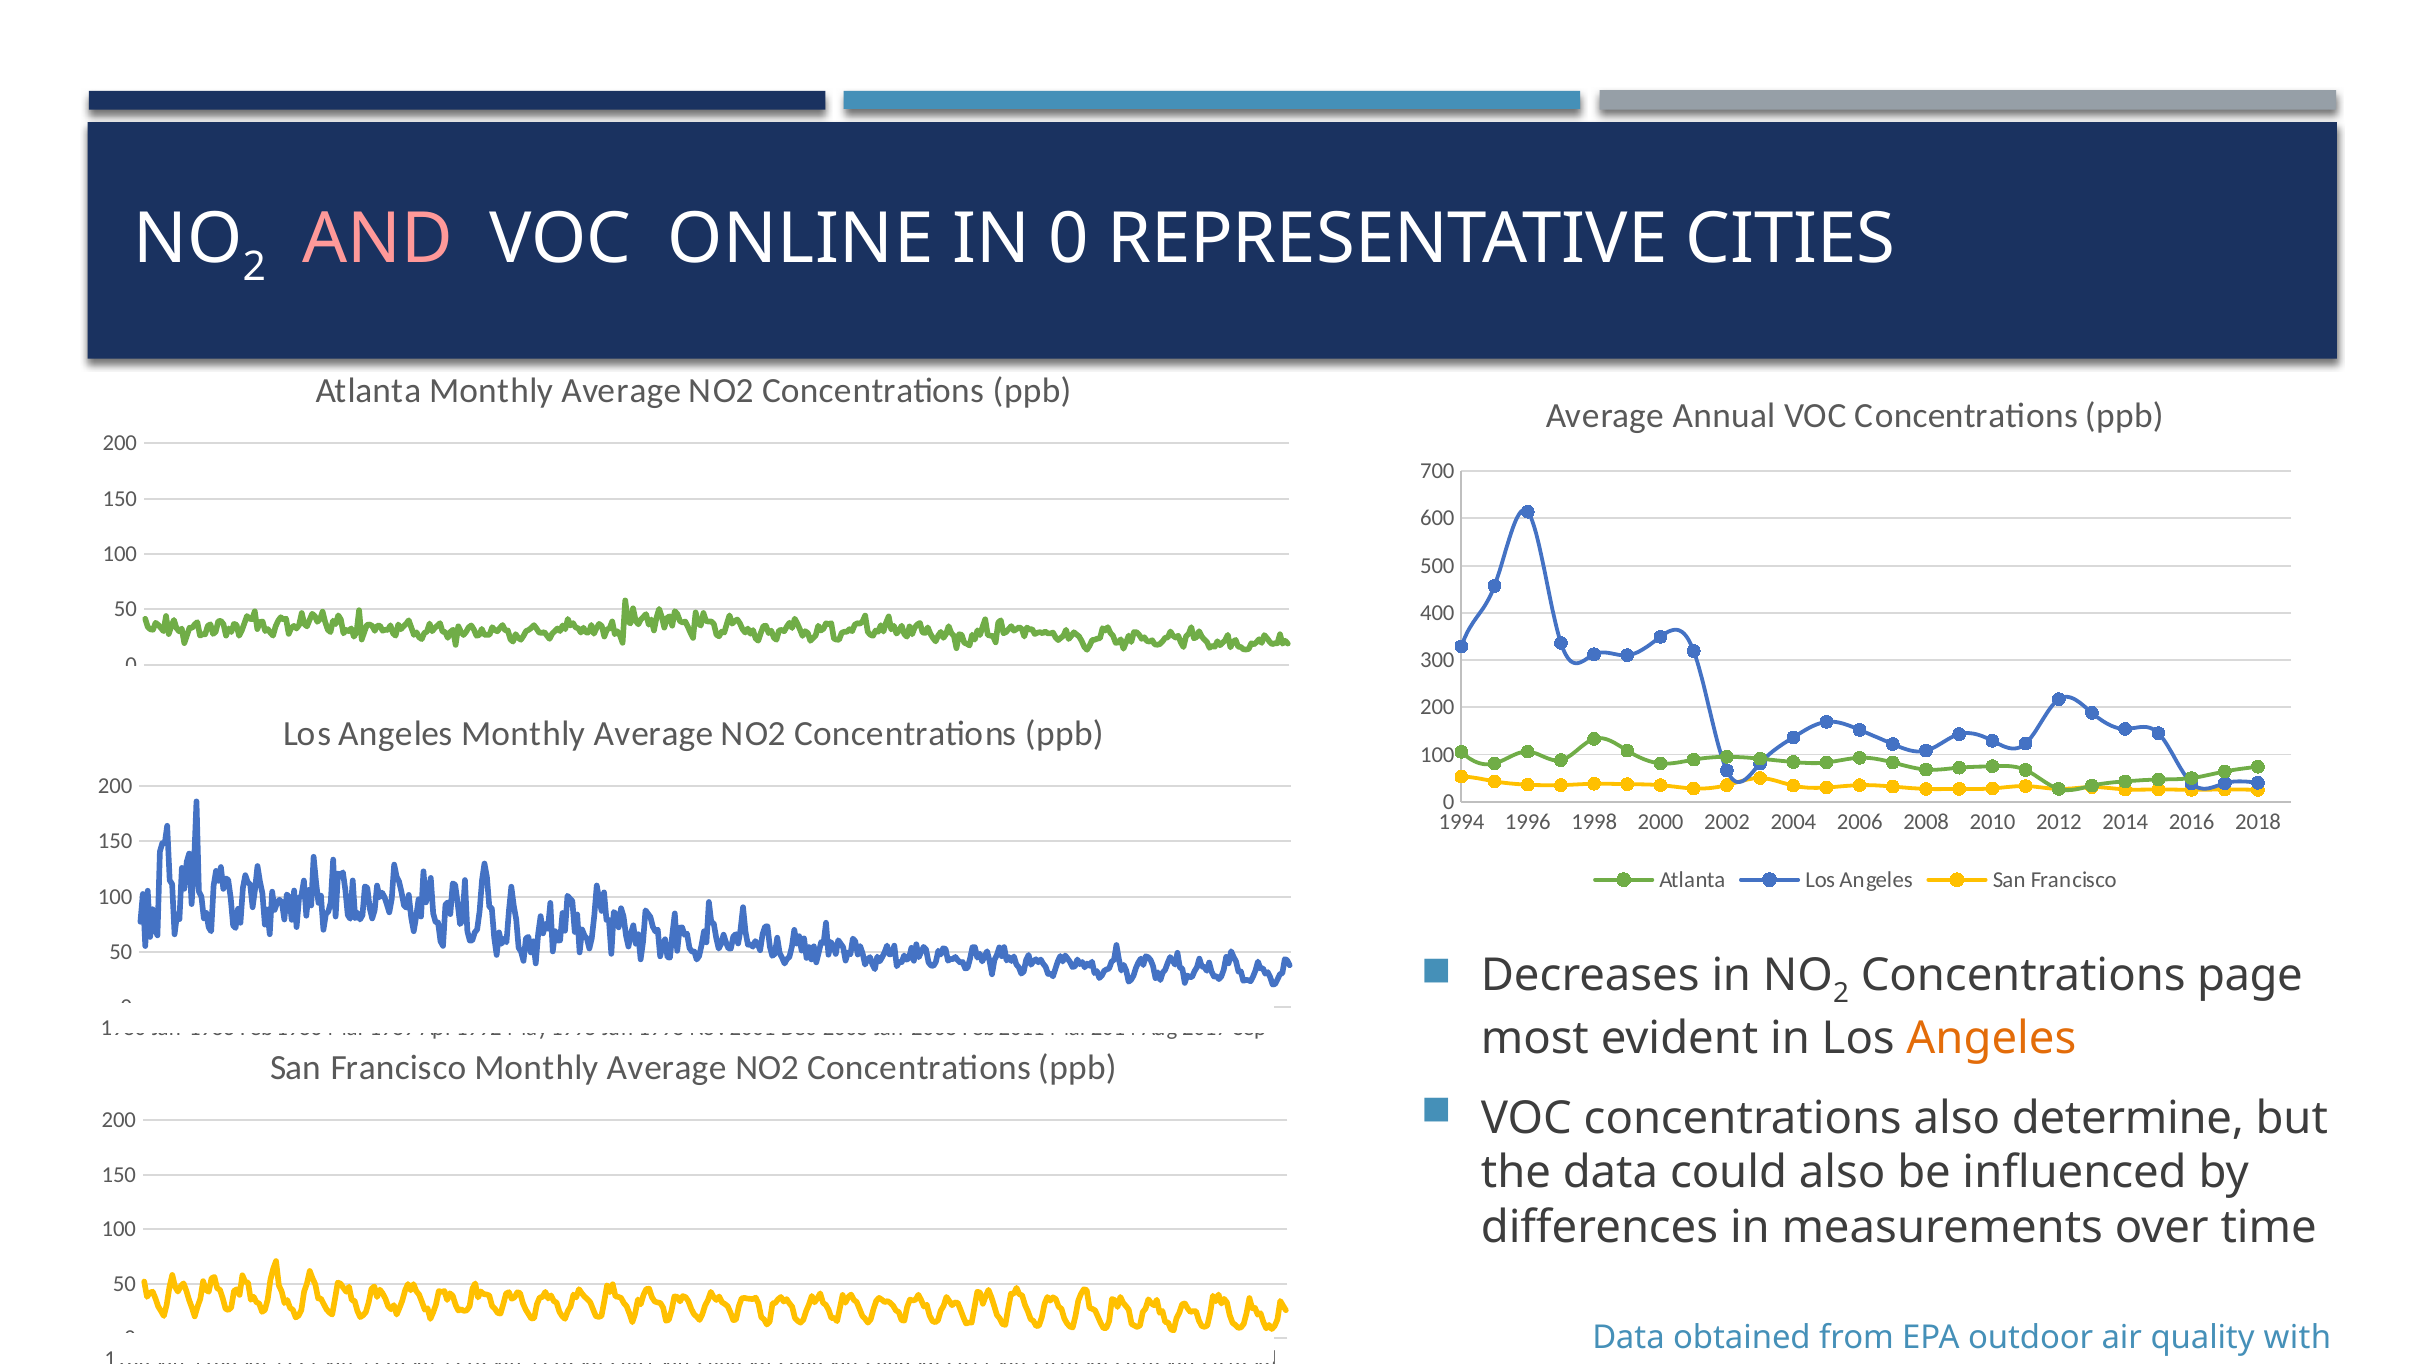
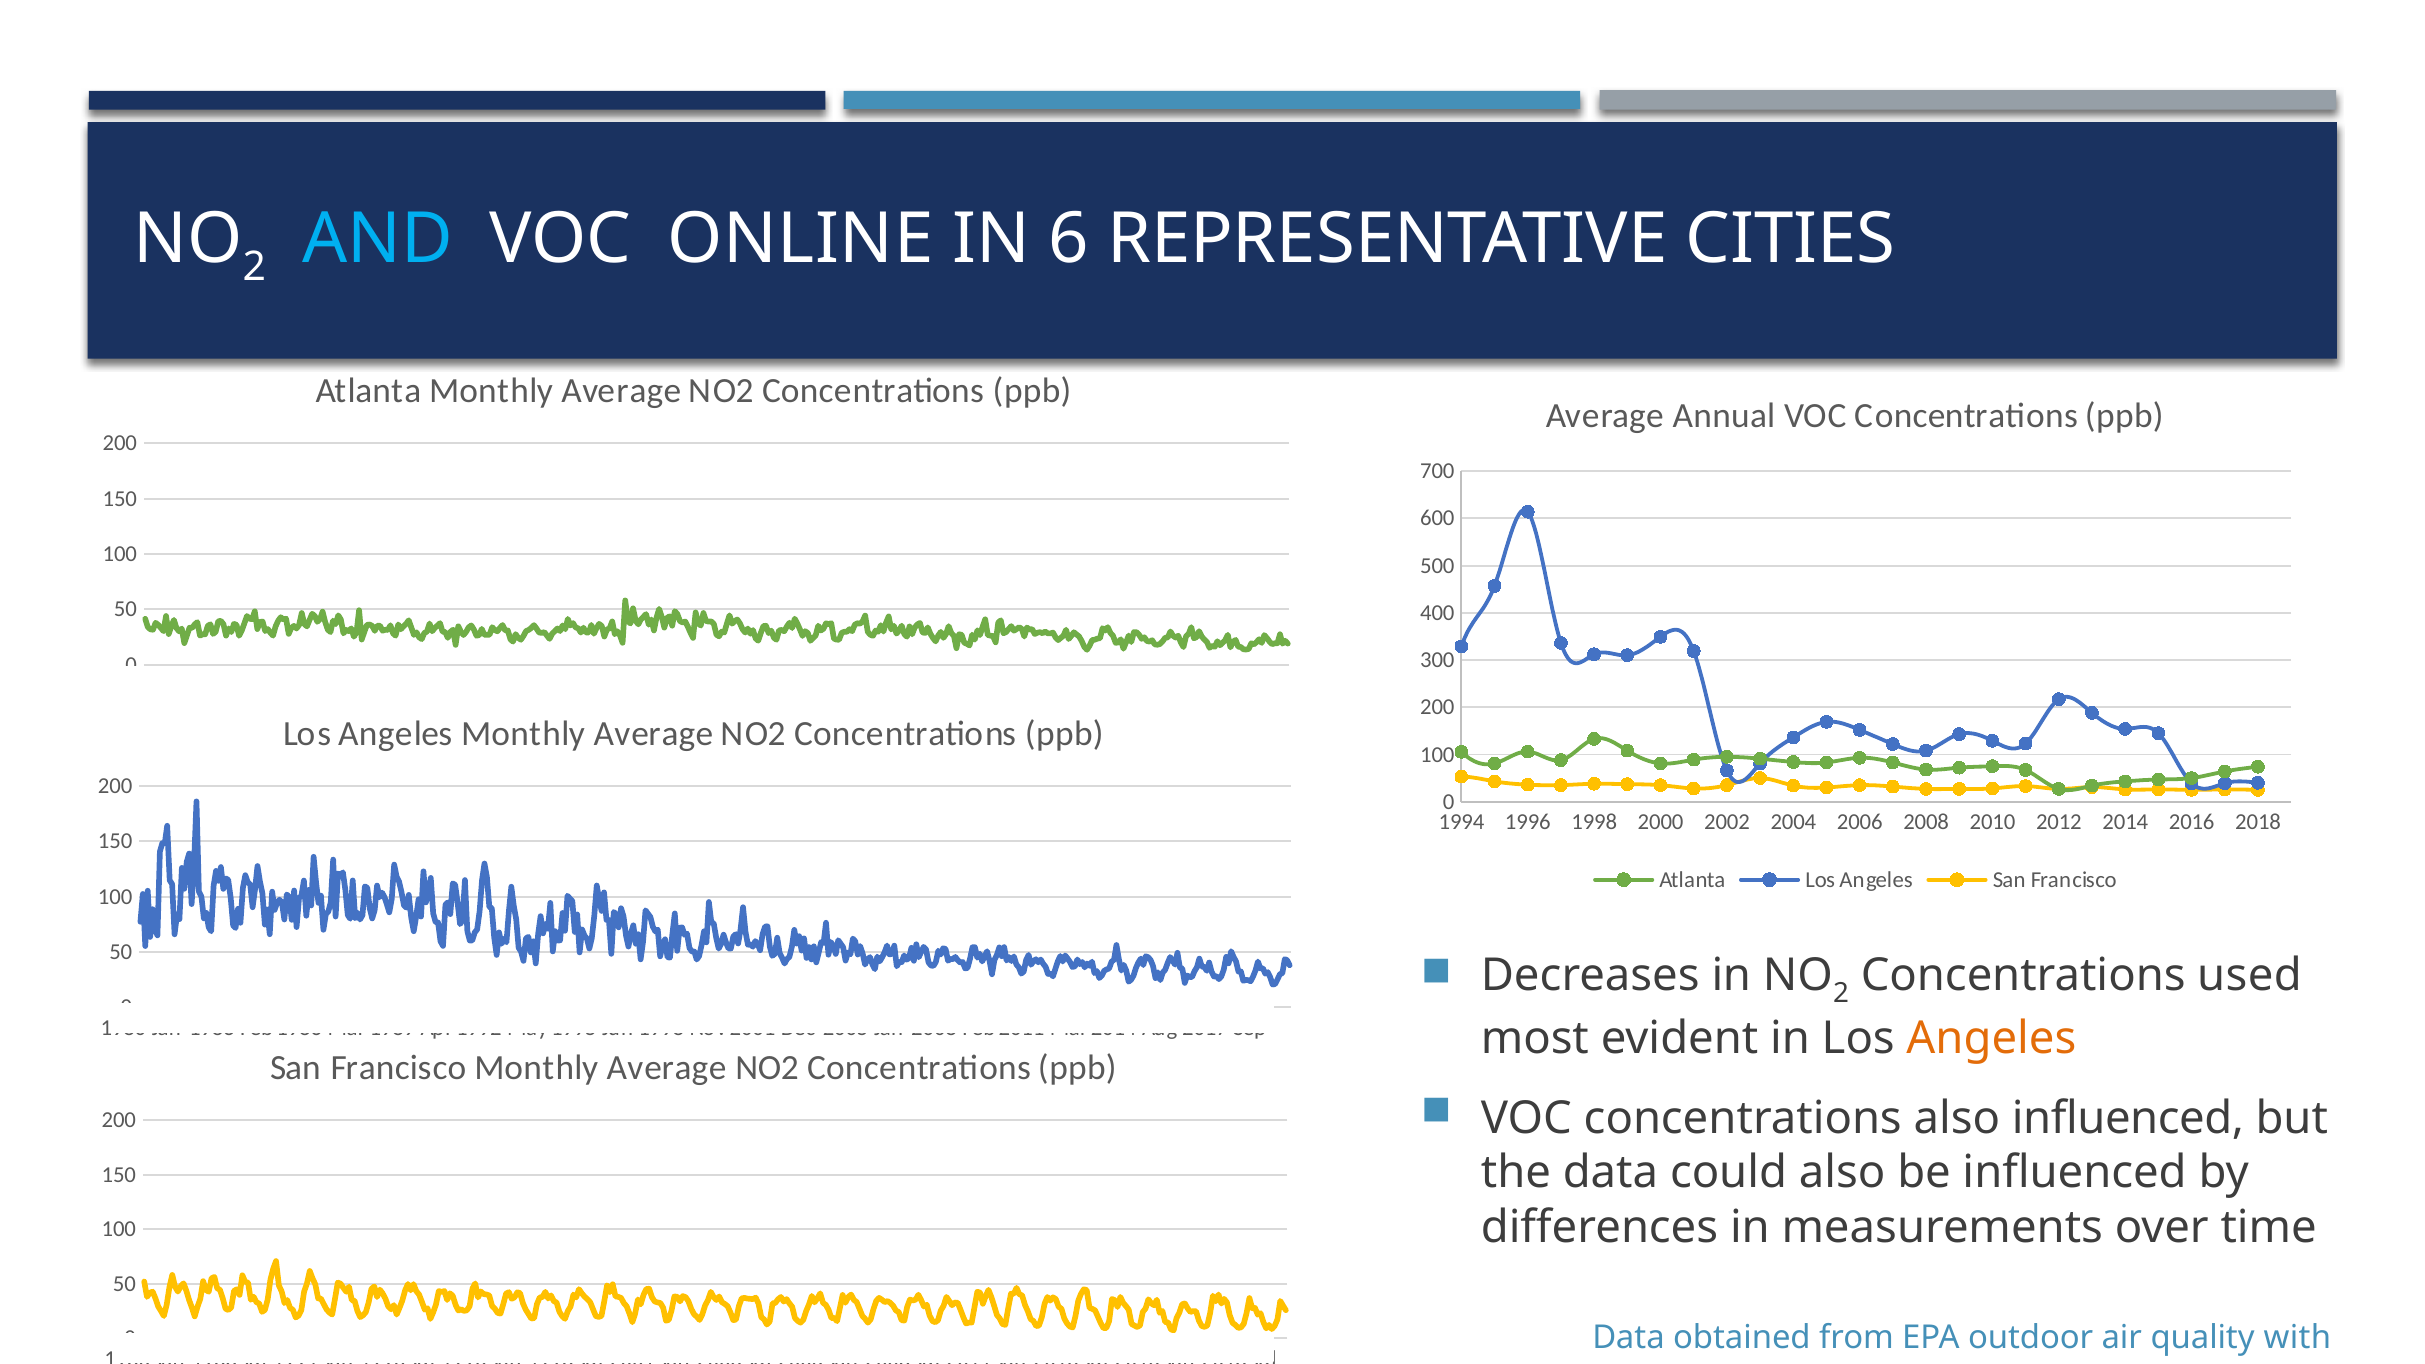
AND colour: pink -> light blue
IN 0: 0 -> 6
page: page -> used
also determine: determine -> influenced
